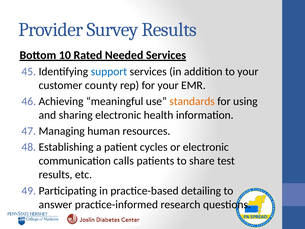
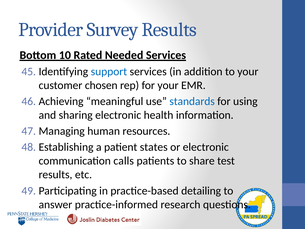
county: county -> chosen
standards colour: orange -> blue
cycles: cycles -> states
